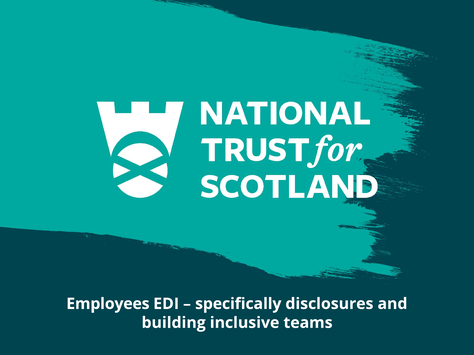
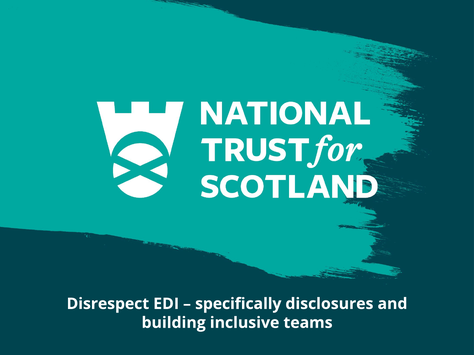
Employees: Employees -> Disrespect
